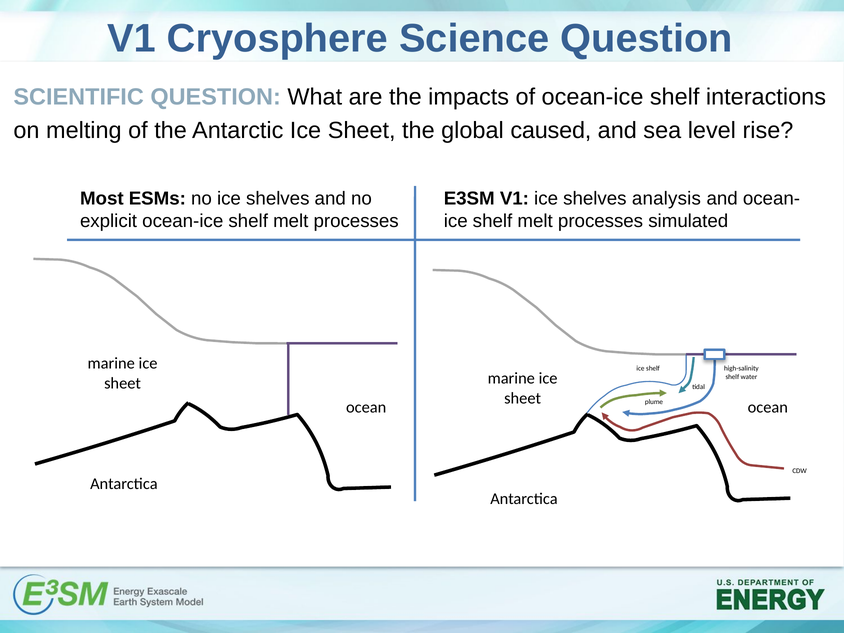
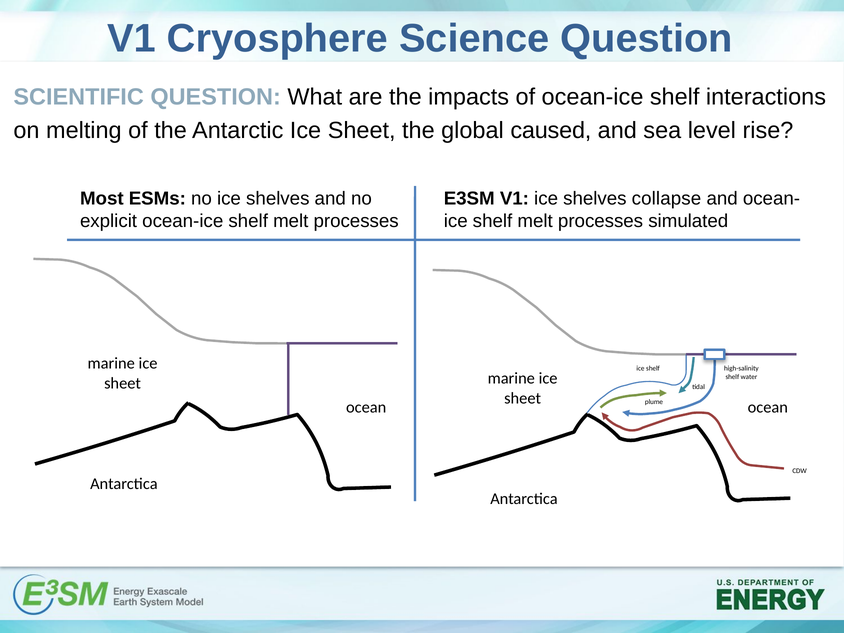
analysis: analysis -> collapse
